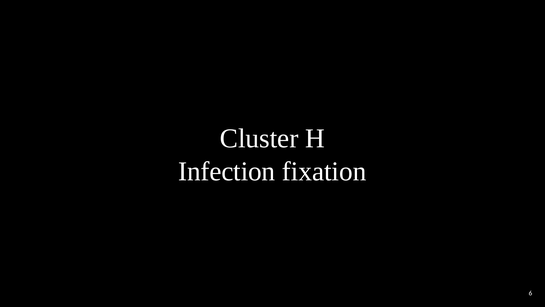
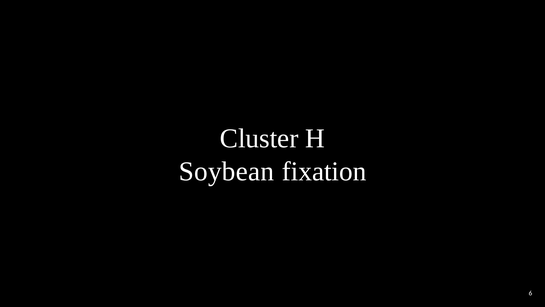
Infection: Infection -> Soybean
